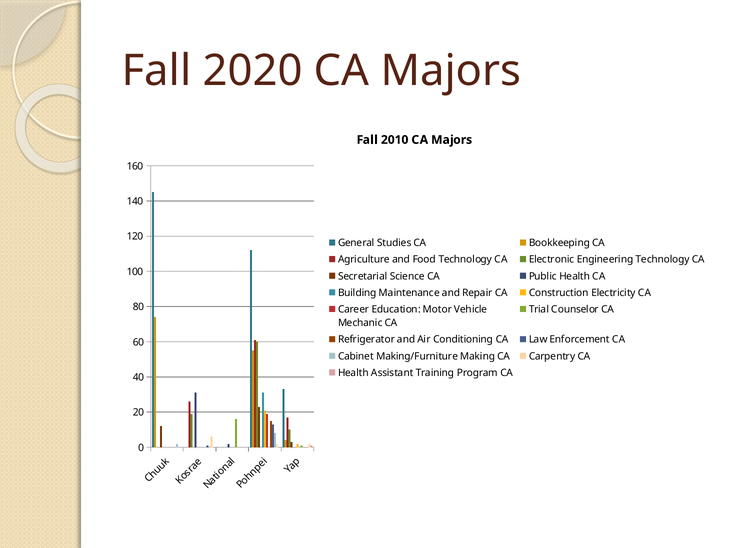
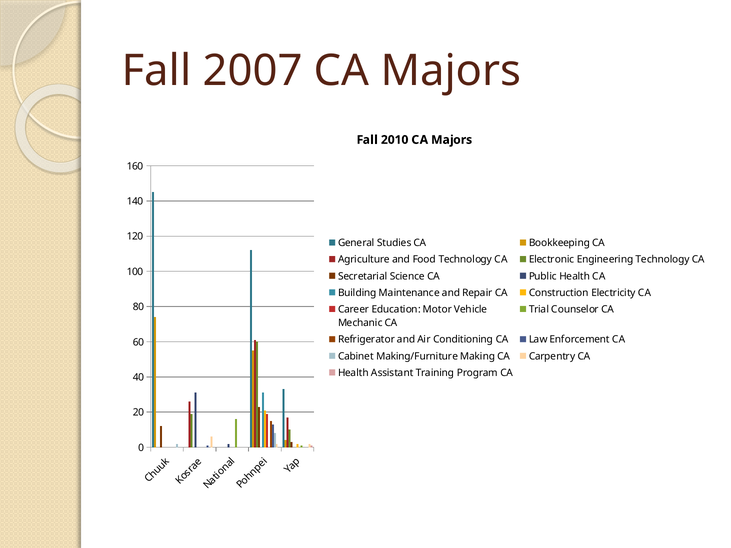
2020: 2020 -> 2007
